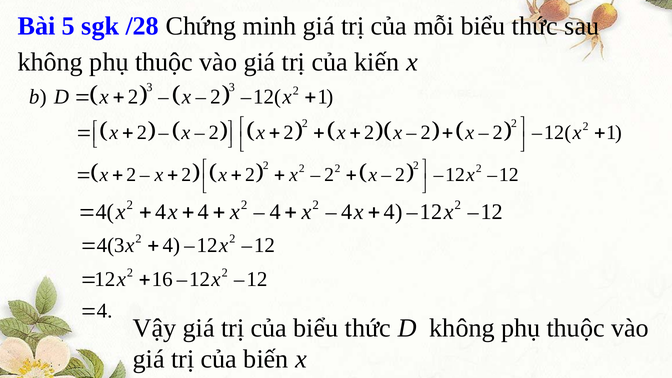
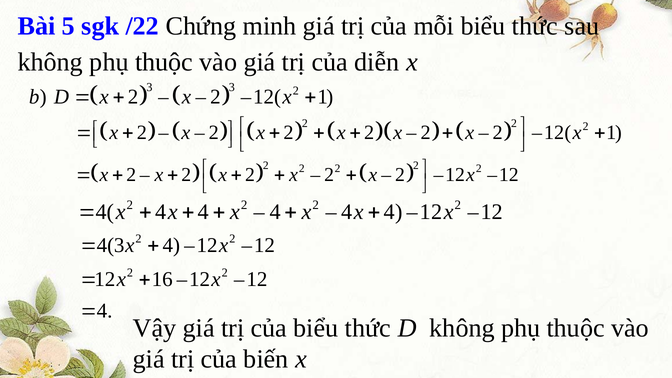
/28: /28 -> /22
kiến: kiến -> diễn
